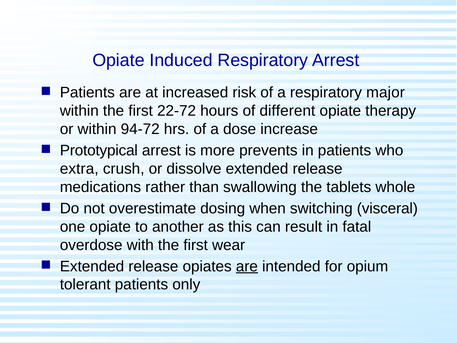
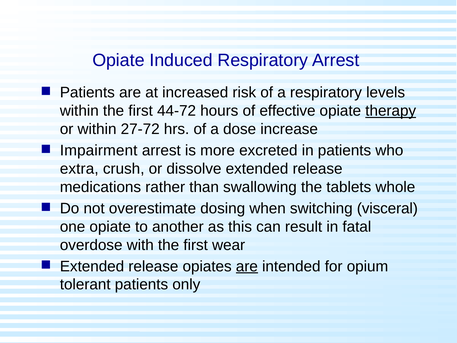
major: major -> levels
22-72: 22-72 -> 44-72
different: different -> effective
therapy underline: none -> present
94-72: 94-72 -> 27-72
Prototypical: Prototypical -> Impairment
prevents: prevents -> excreted
